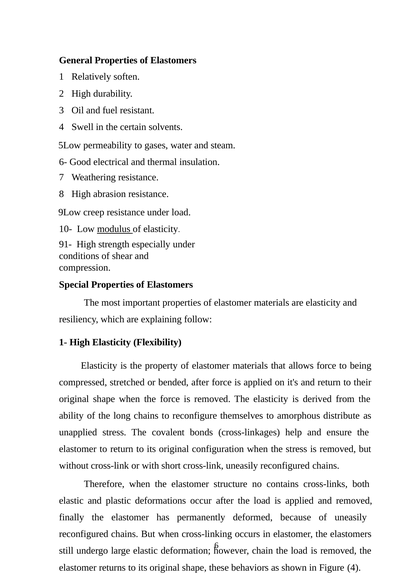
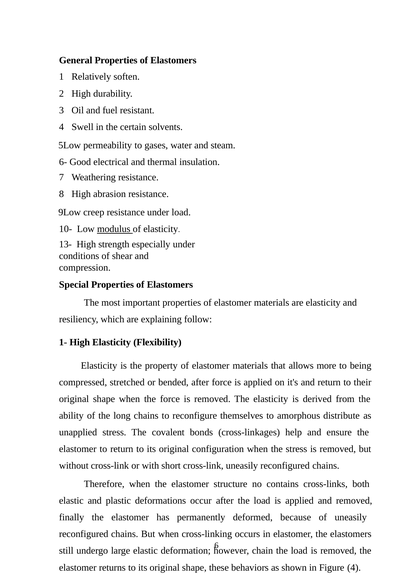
91-: 91- -> 13-
allows force: force -> more
